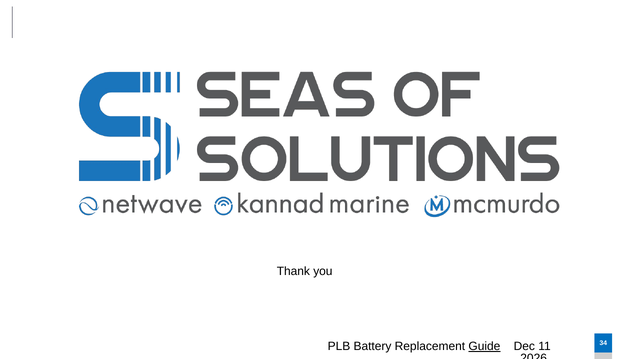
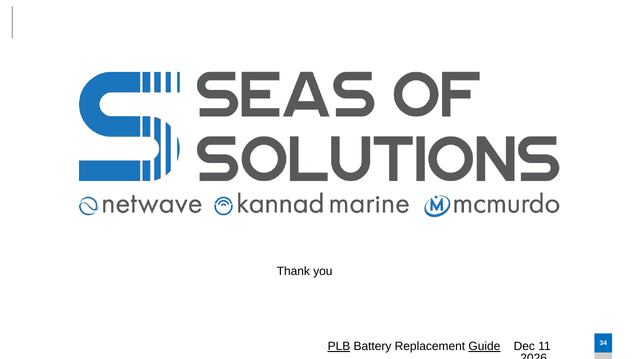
PLB underline: none -> present
